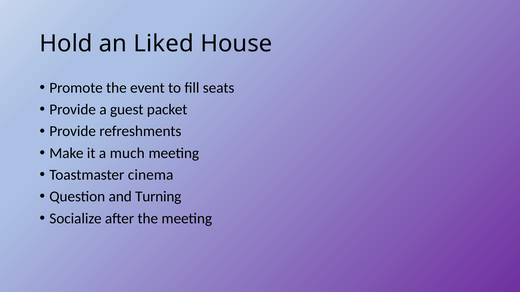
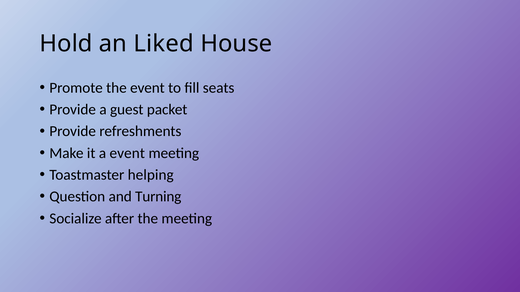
a much: much -> event
cinema: cinema -> helping
